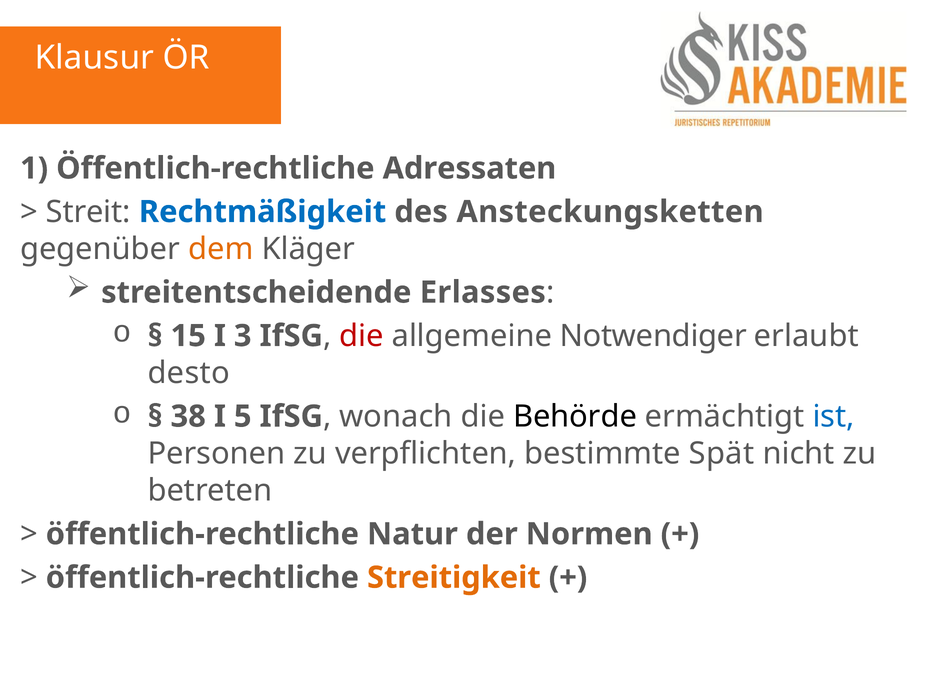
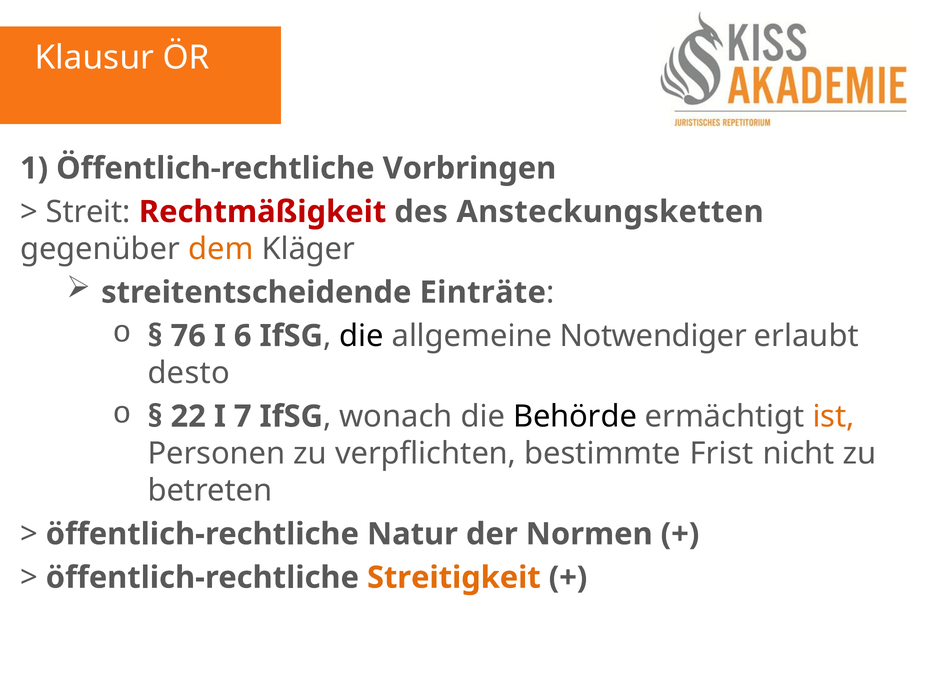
Adressaten: Adressaten -> Vorbringen
Rechtmäßigkeit colour: blue -> red
Erlasses: Erlasses -> Einträte
15: 15 -> 76
3: 3 -> 6
die at (361, 336) colour: red -> black
38: 38 -> 22
5: 5 -> 7
ist colour: blue -> orange
Spät: Spät -> Frist
